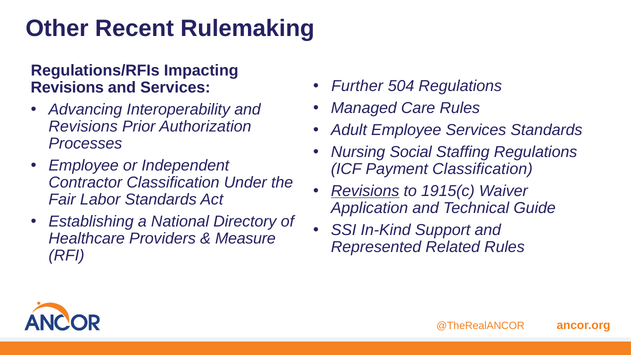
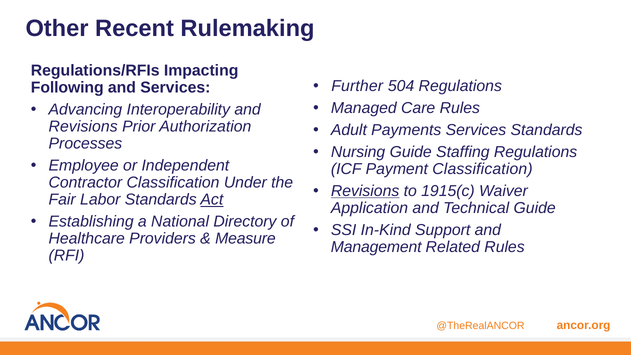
Revisions at (67, 87): Revisions -> Following
Adult Employee: Employee -> Payments
Nursing Social: Social -> Guide
Act underline: none -> present
Represented: Represented -> Management
